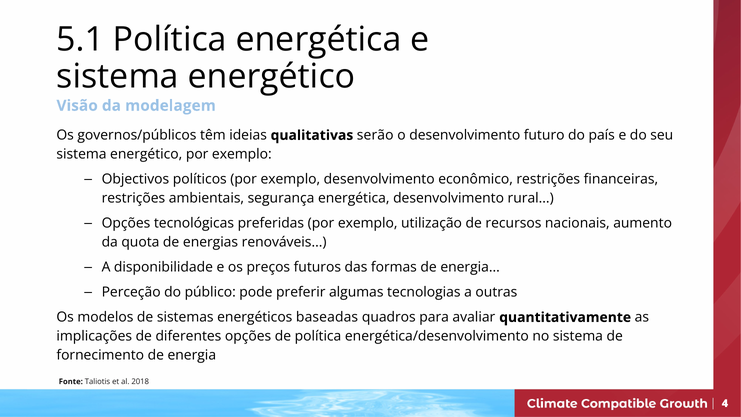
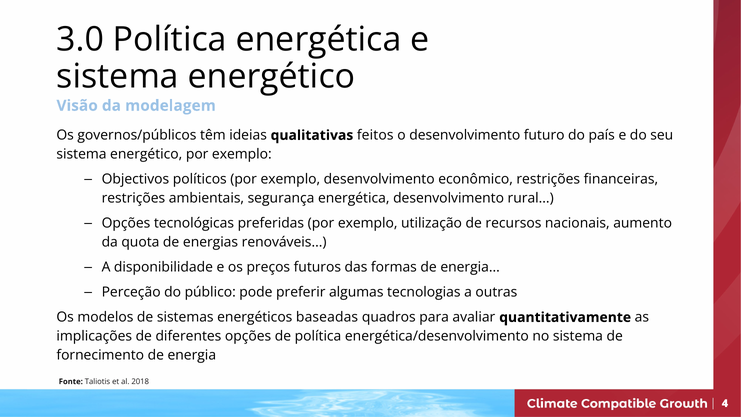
5.1: 5.1 -> 3.0
serão: serão -> feitos
